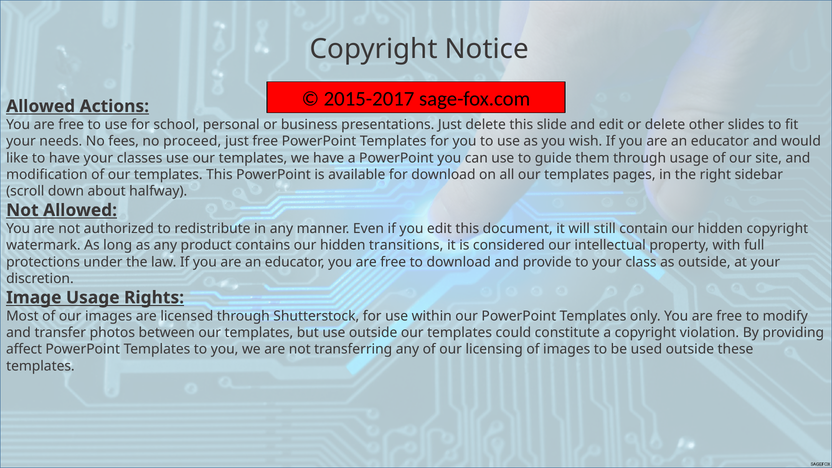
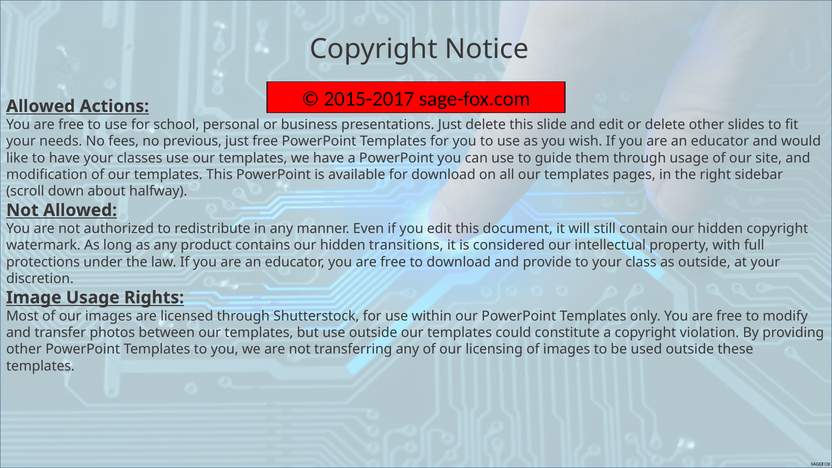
proceed: proceed -> previous
affect at (24, 349): affect -> other
